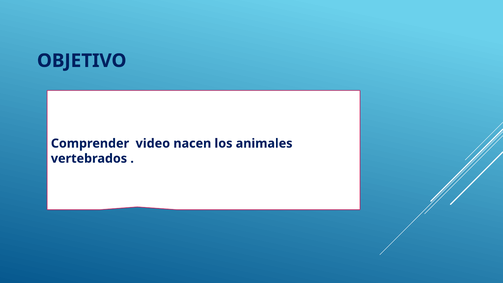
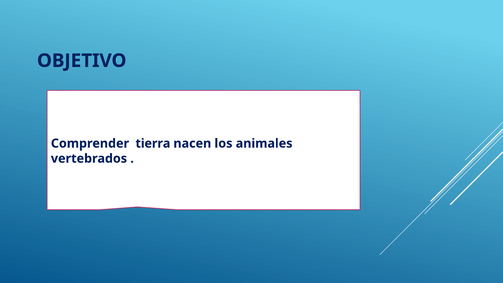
video: video -> tierra
